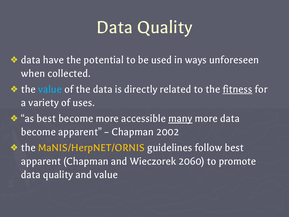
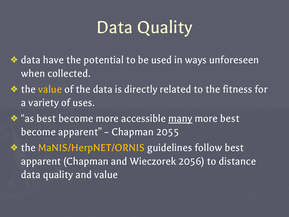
value at (50, 89) colour: light blue -> yellow
fitness underline: present -> none
more data: data -> best
2002: 2002 -> 2055
2060: 2060 -> 2056
promote: promote -> distance
